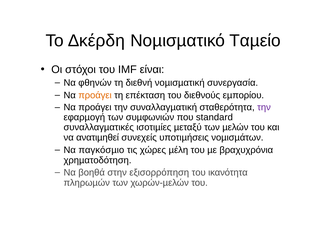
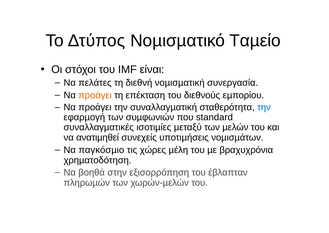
∆κέρδη: ∆κέρδη -> ∆τύπος
φθηνών: φθηνών -> πελάτες
την at (264, 107) colour: purple -> blue
ικανότητα: ικανότητα -> έβλαπταν
